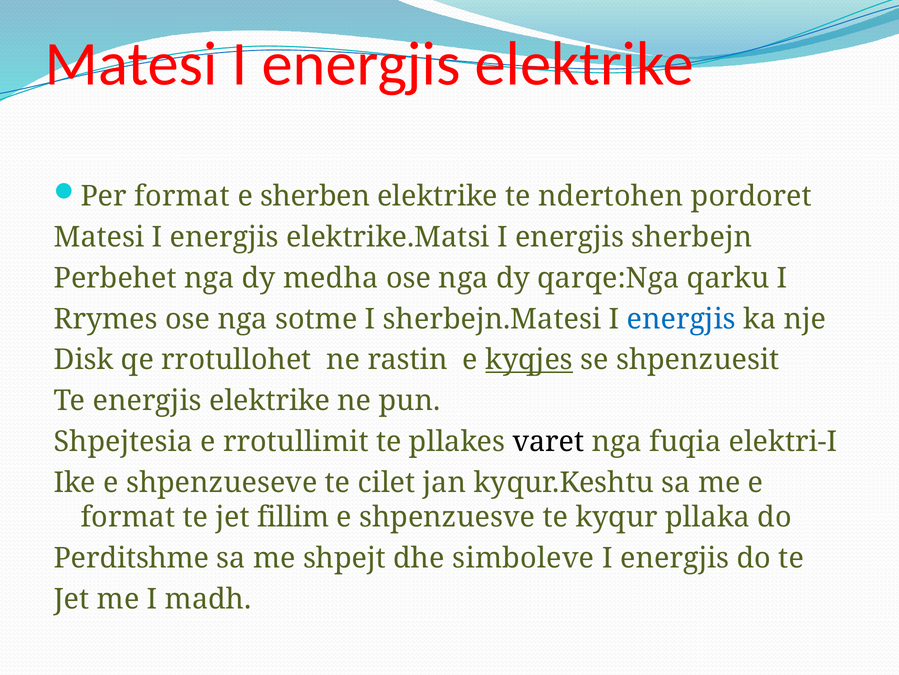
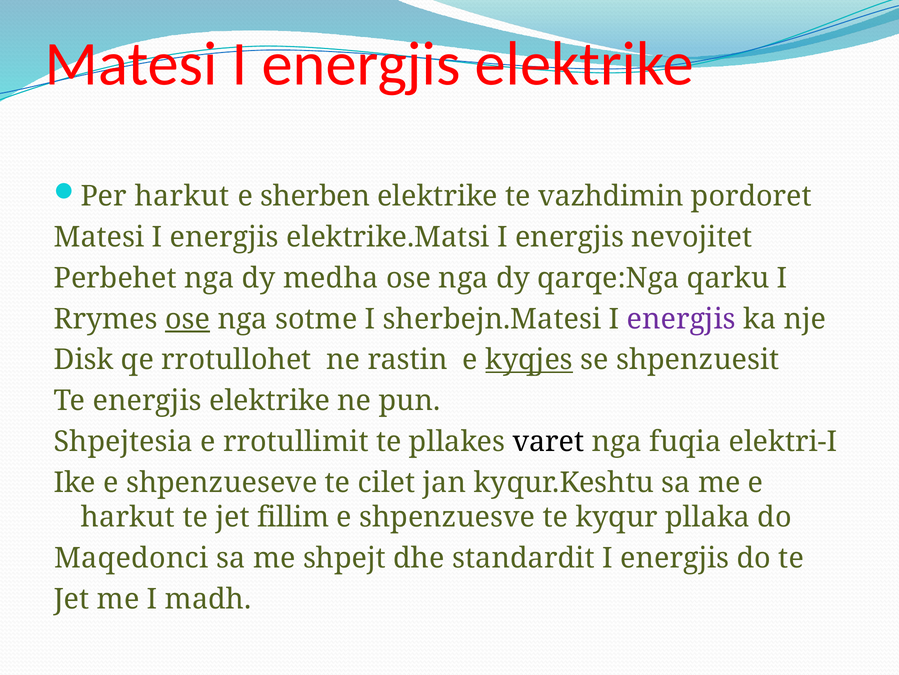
Per format: format -> harkut
ndertohen: ndertohen -> vazhdimin
sherbejn: sherbejn -> nevojitet
ose at (188, 319) underline: none -> present
energjis at (681, 319) colour: blue -> purple
format at (128, 517): format -> harkut
Perditshme: Perditshme -> Maqedonci
simboleve: simboleve -> standardit
